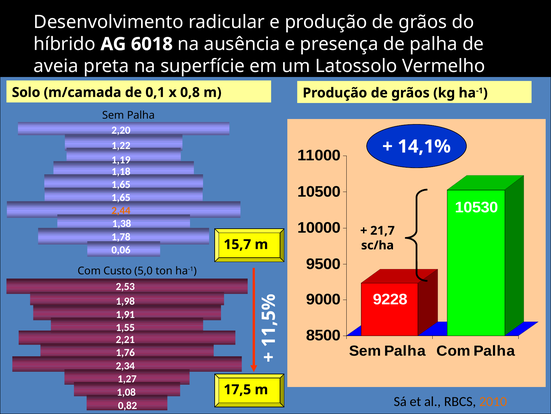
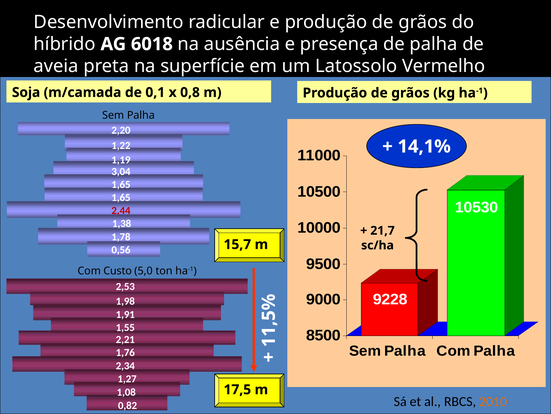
Solo: Solo -> Soja
1,18: 1,18 -> 3,04
2,44 colour: orange -> red
0,06: 0,06 -> 0,56
